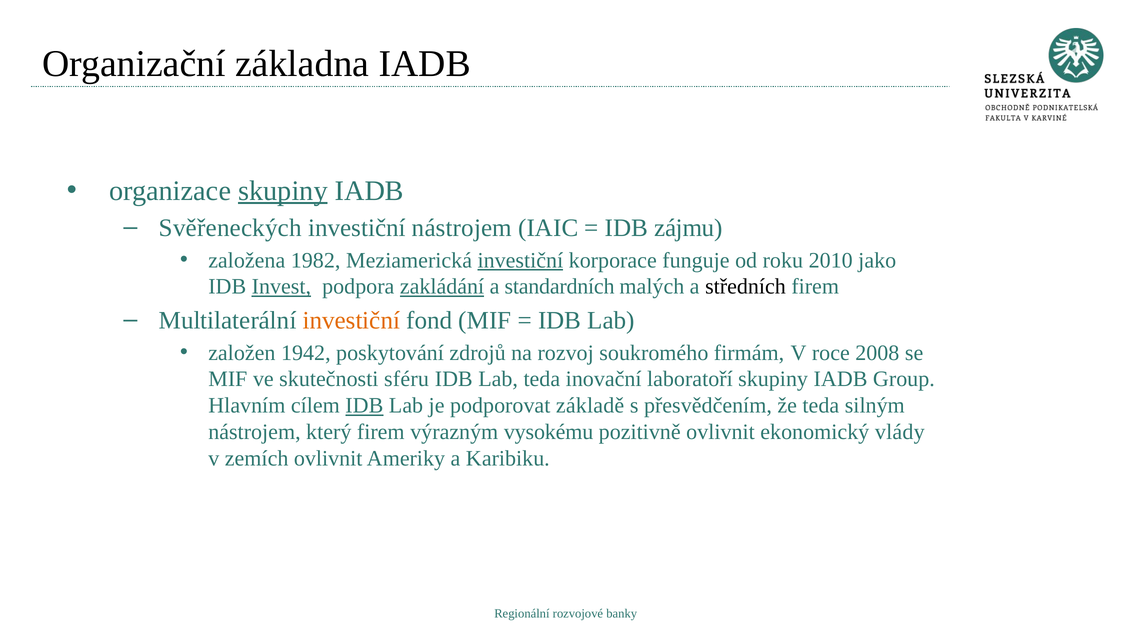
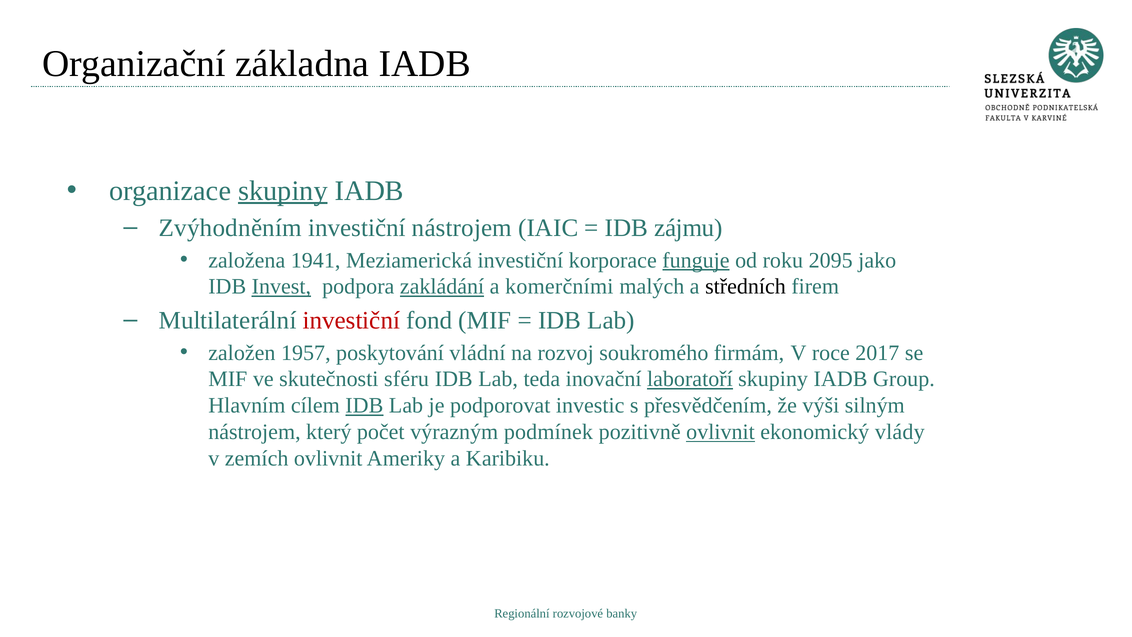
Svěřeneckých: Svěřeneckých -> Zvýhodněním
1982: 1982 -> 1941
investiční at (520, 260) underline: present -> none
funguje underline: none -> present
2010: 2010 -> 2095
standardních: standardních -> komerčními
investiční at (351, 320) colour: orange -> red
1942: 1942 -> 1957
zdrojů: zdrojů -> vládní
2008: 2008 -> 2017
laboratoří underline: none -> present
základě: základě -> investic
že teda: teda -> výši
který firem: firem -> počet
vysokému: vysokému -> podmínek
ovlivnit at (721, 432) underline: none -> present
